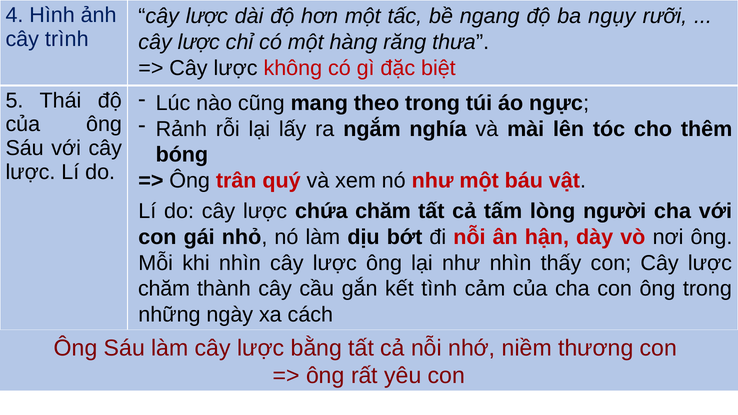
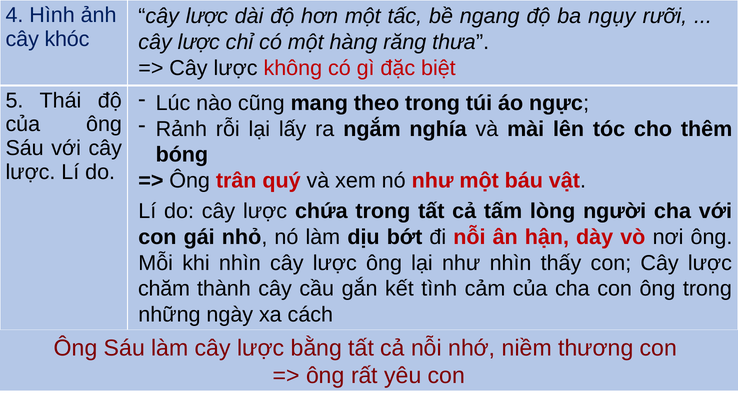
trình: trình -> khóc
chứa chăm: chăm -> trong
